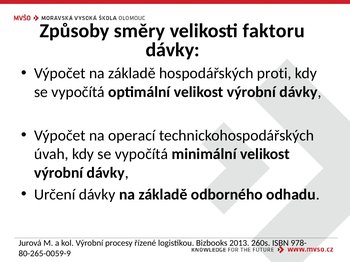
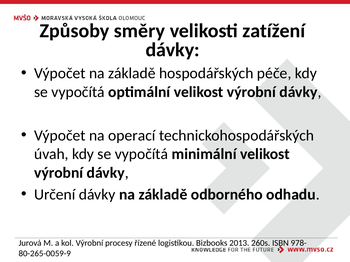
faktoru: faktoru -> zatížení
proti: proti -> péče
